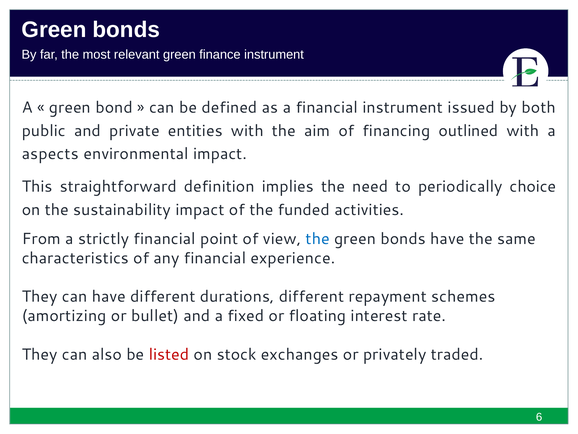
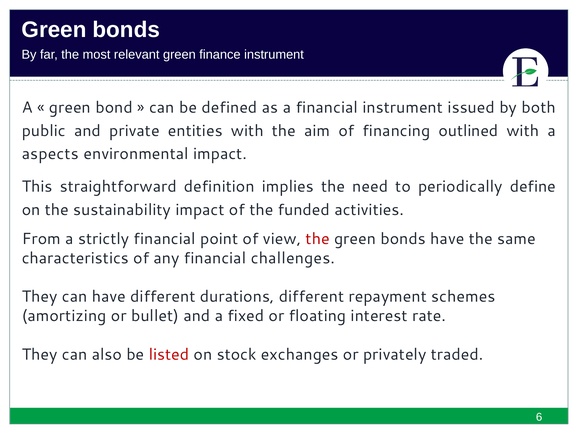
choice: choice -> define
the at (318, 238) colour: blue -> red
experience: experience -> challenges
